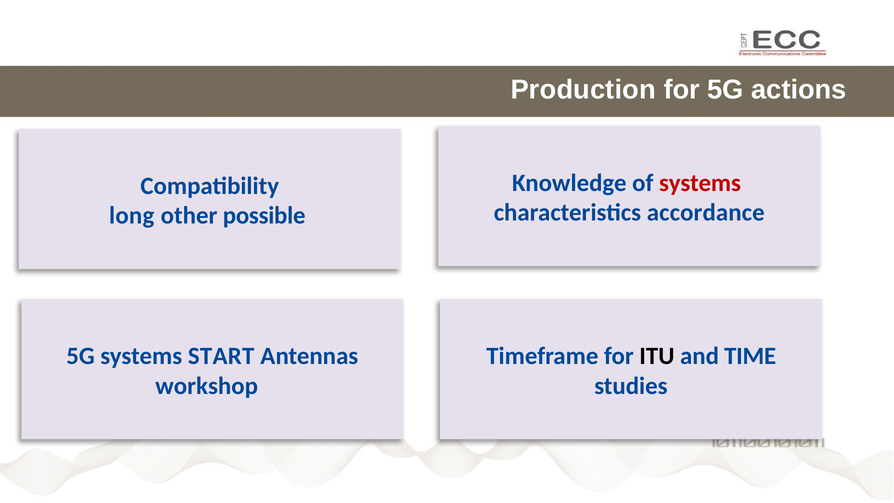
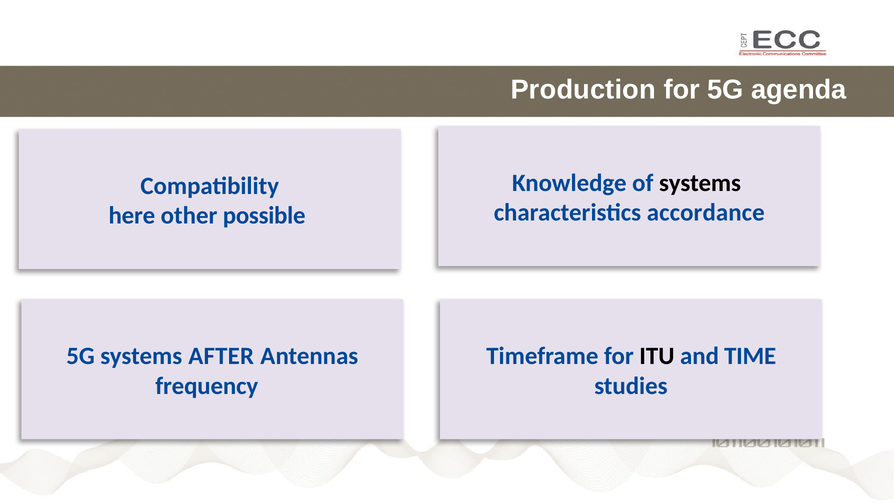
actions: actions -> agenda
systems at (700, 183) colour: red -> black
long: long -> here
START: START -> AFTER
workshop: workshop -> frequency
